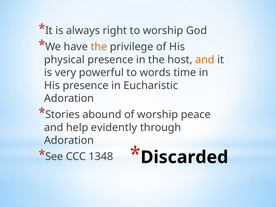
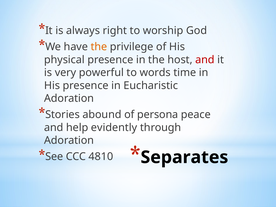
and at (205, 60) colour: orange -> red
of worship: worship -> persona
Discarded: Discarded -> Separates
1348: 1348 -> 4810
